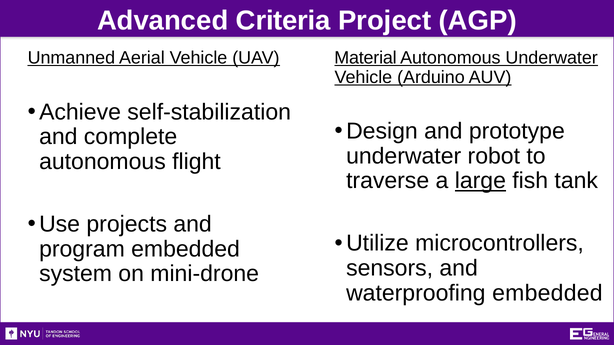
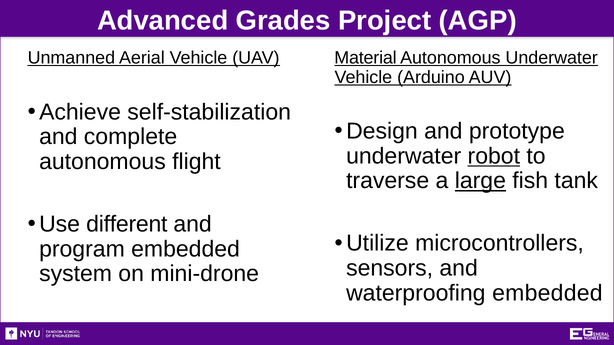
Criteria: Criteria -> Grades
robot underline: none -> present
projects: projects -> different
